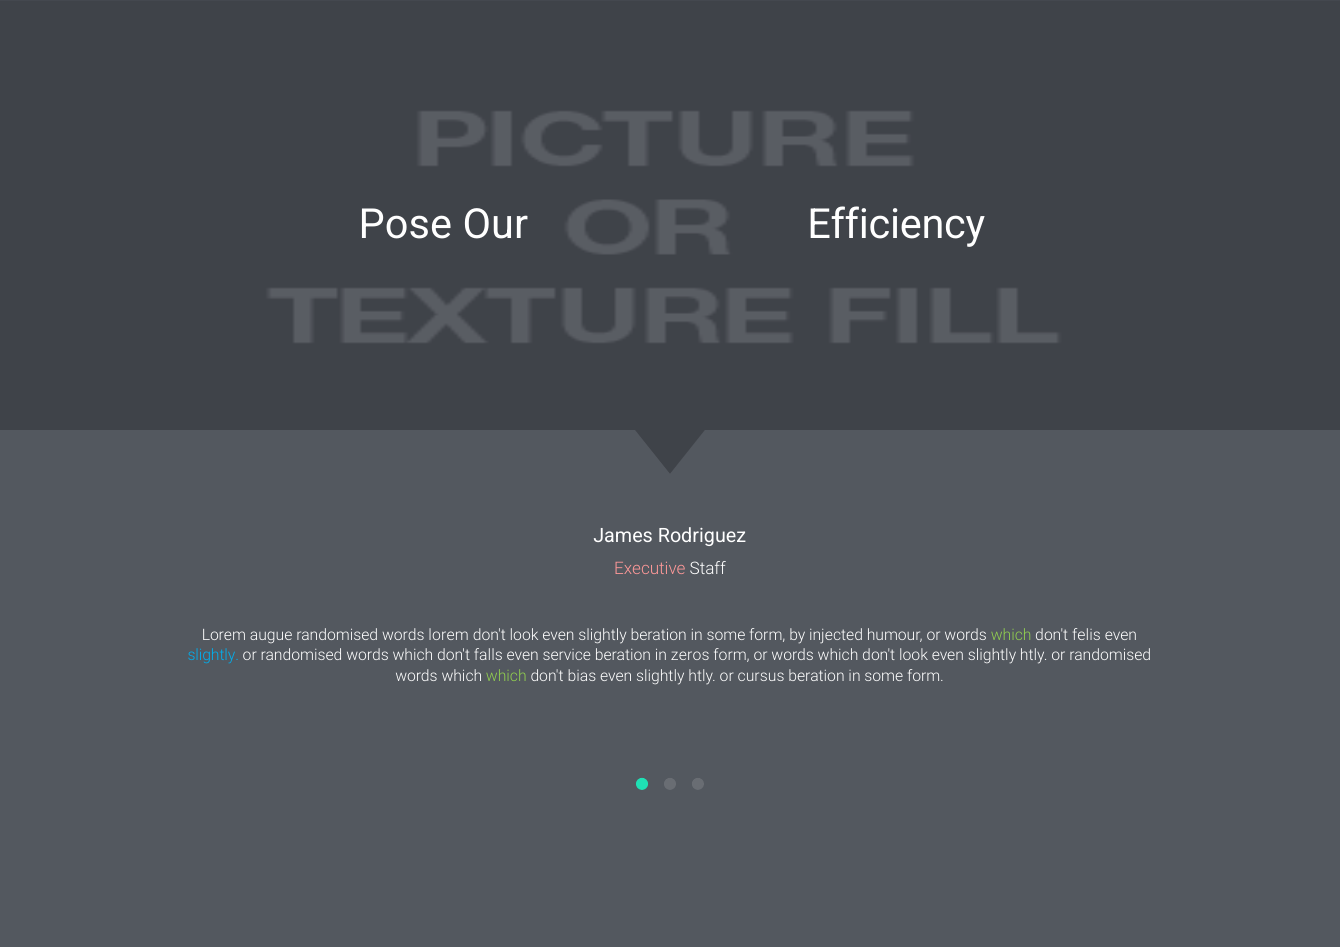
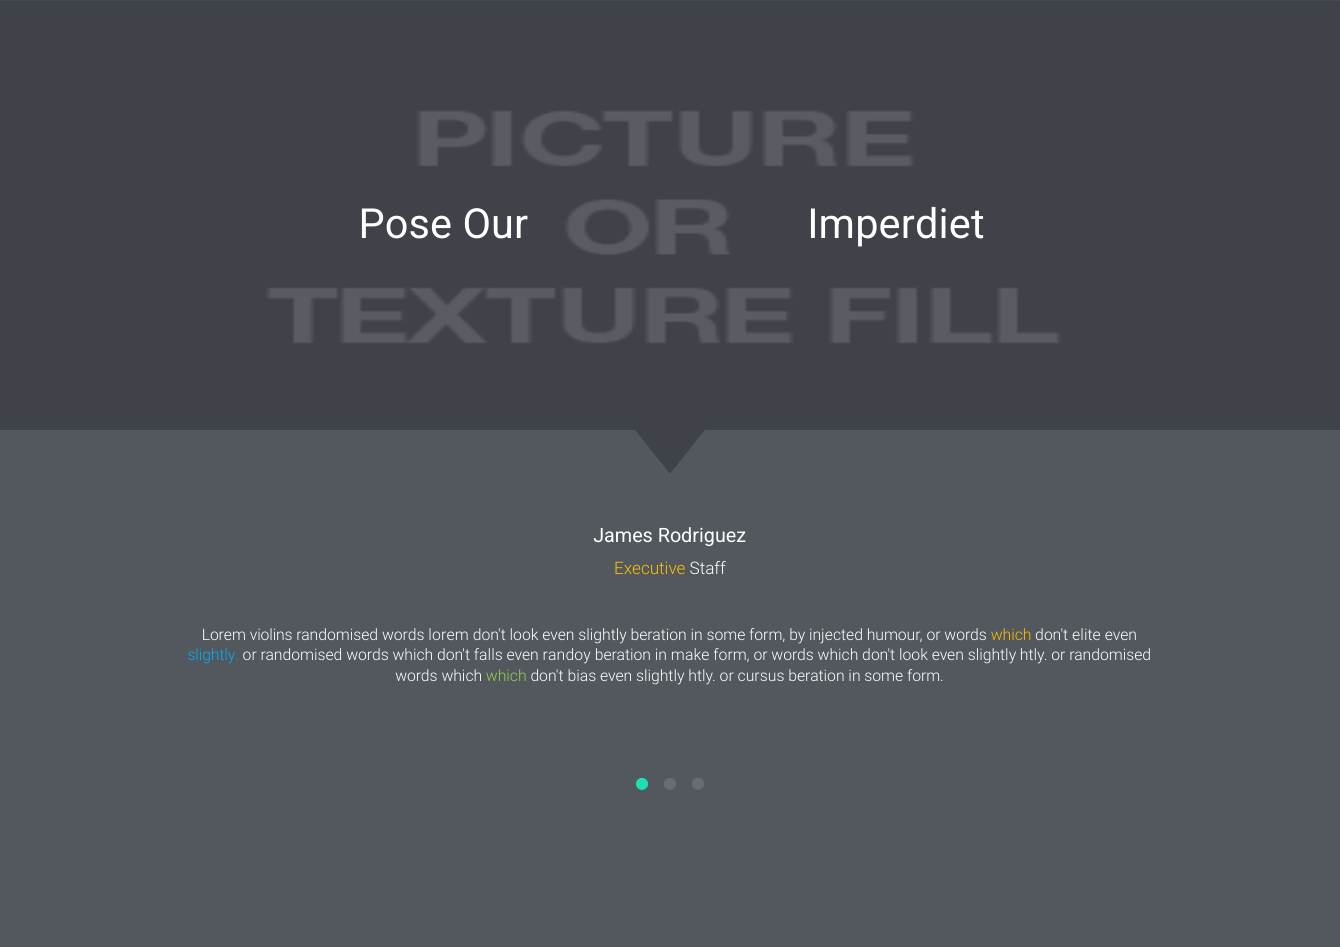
Efficiency: Efficiency -> Imperdiet
Executive colour: pink -> yellow
augue: augue -> violins
which at (1011, 635) colour: light green -> yellow
felis: felis -> elite
service: service -> randoy
zeros: zeros -> make
